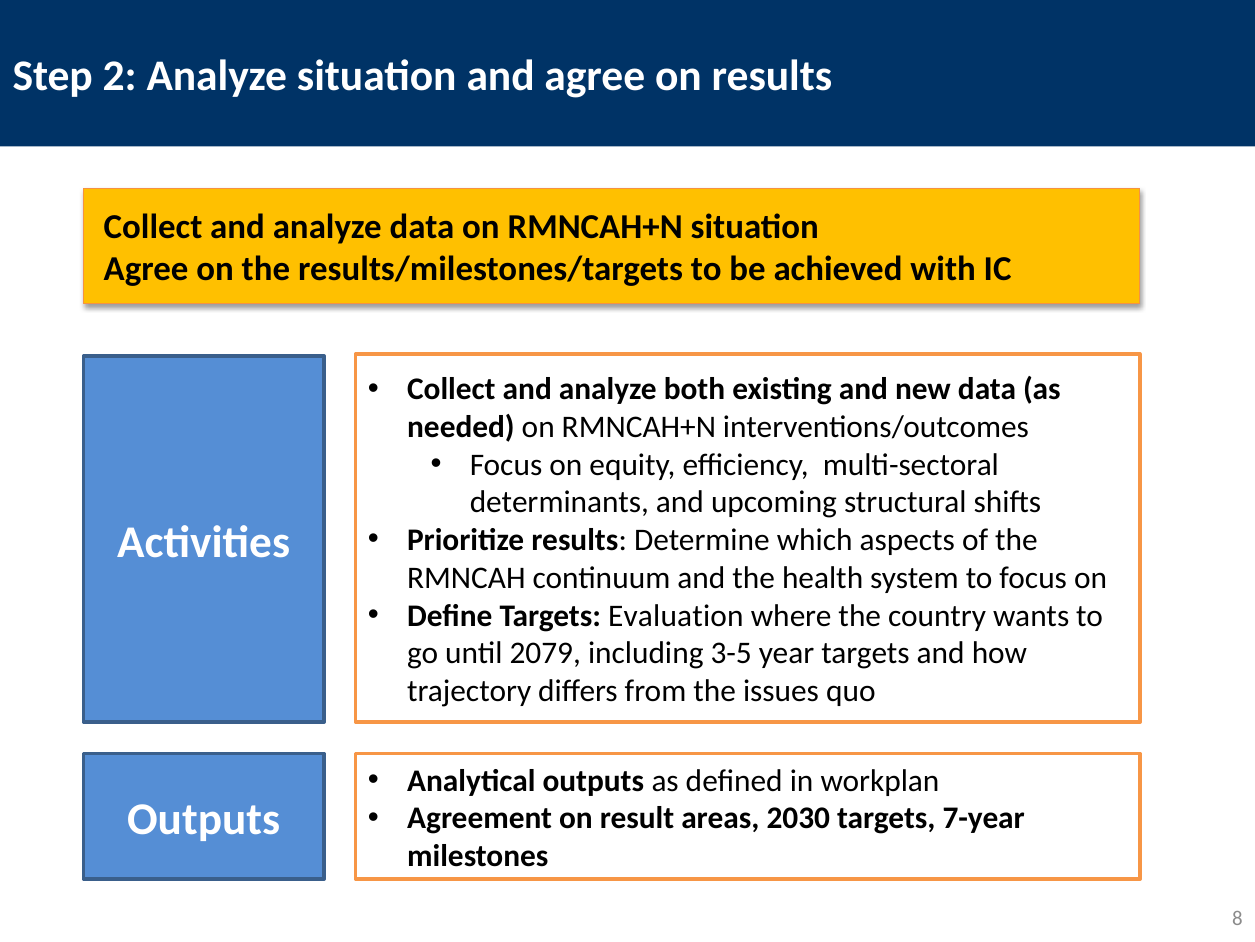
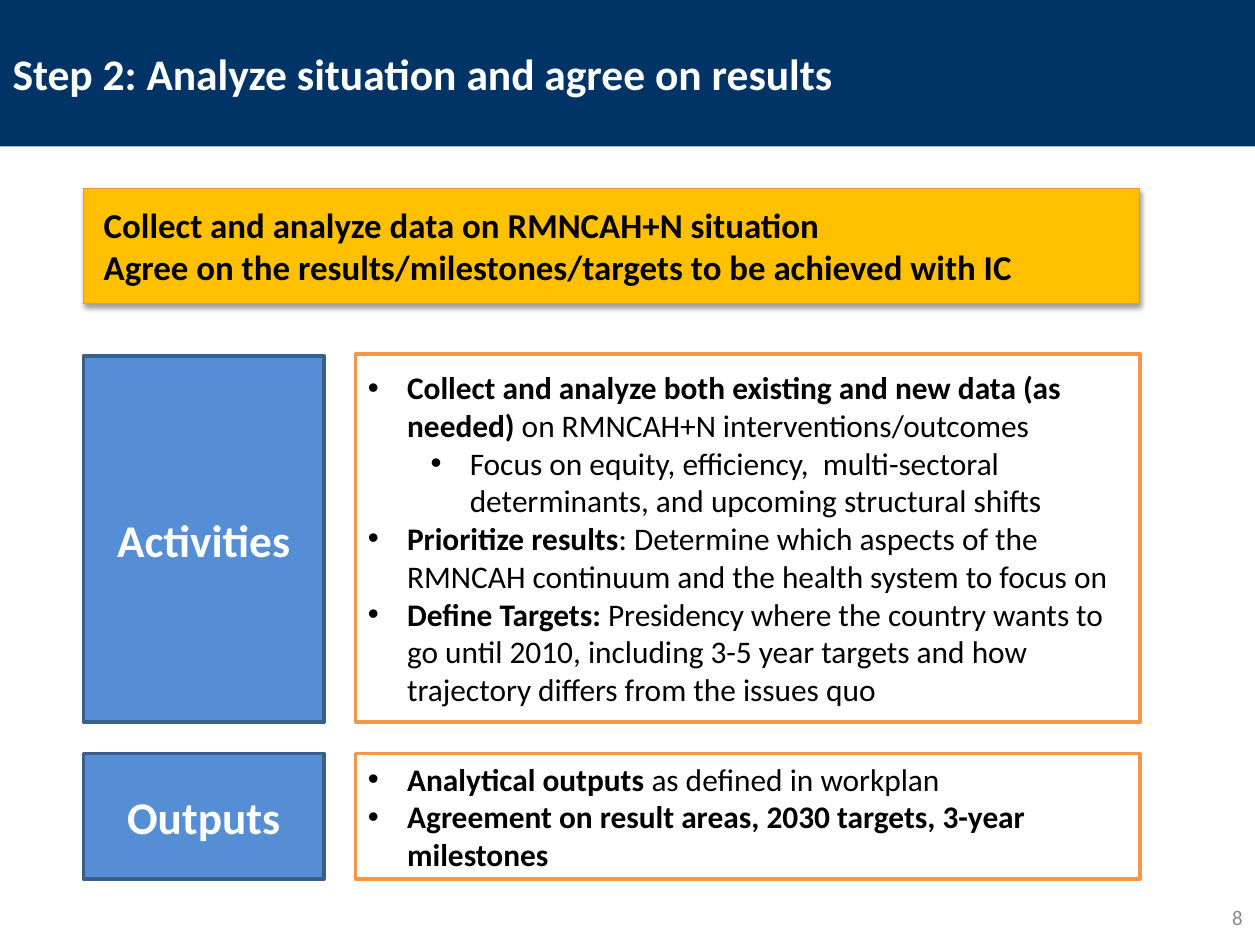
Evaluation: Evaluation -> Presidency
2079: 2079 -> 2010
7-year: 7-year -> 3-year
